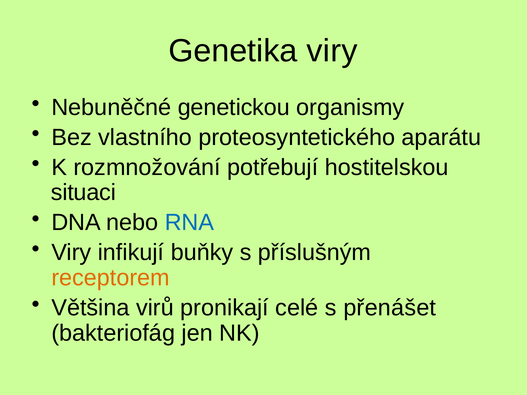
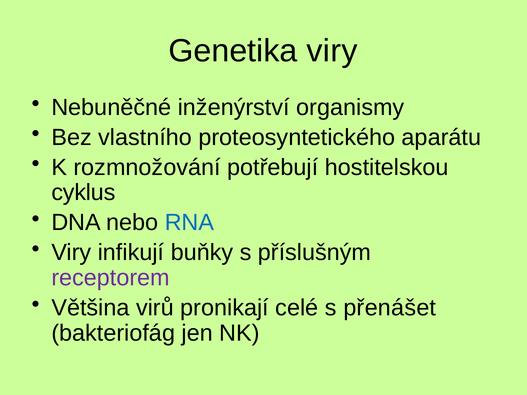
genetickou: genetickou -> inženýrství
situaci: situaci -> cyklus
receptorem colour: orange -> purple
